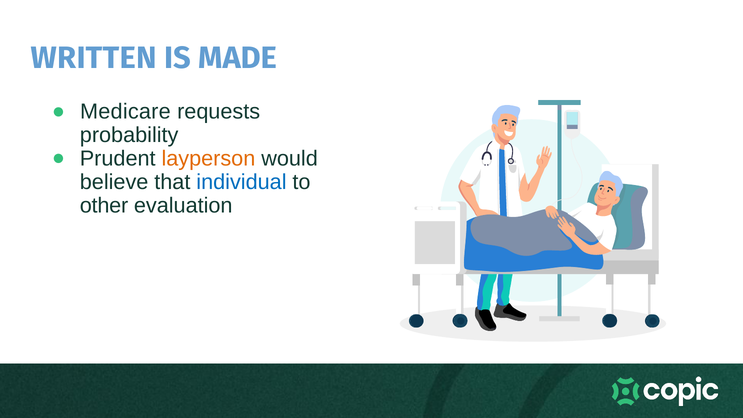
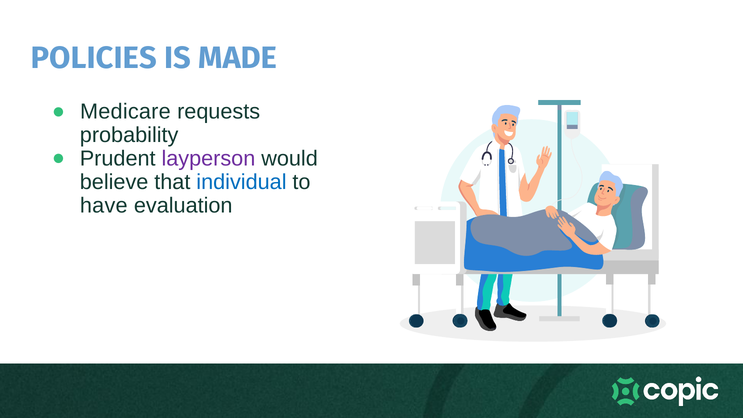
WRITTEN: WRITTEN -> POLICIES
layperson colour: orange -> purple
other: other -> have
